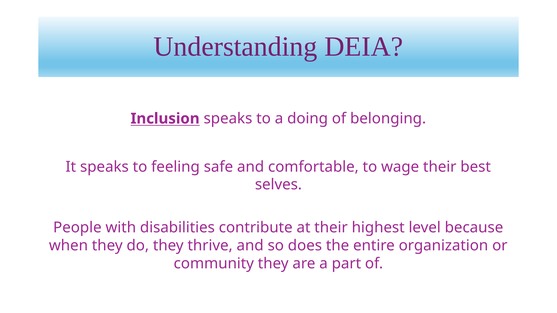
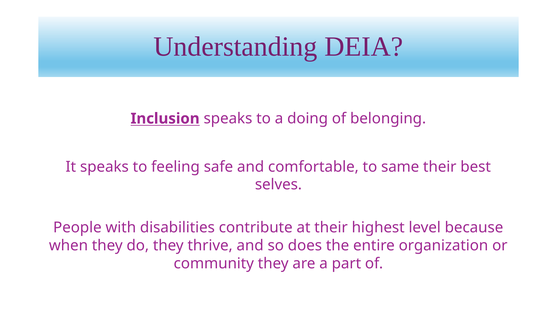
wage: wage -> same
